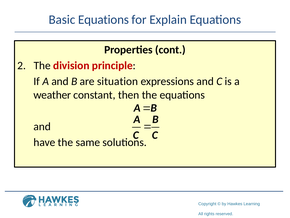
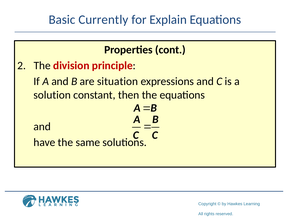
Basic Equations: Equations -> Currently
weather: weather -> solution
